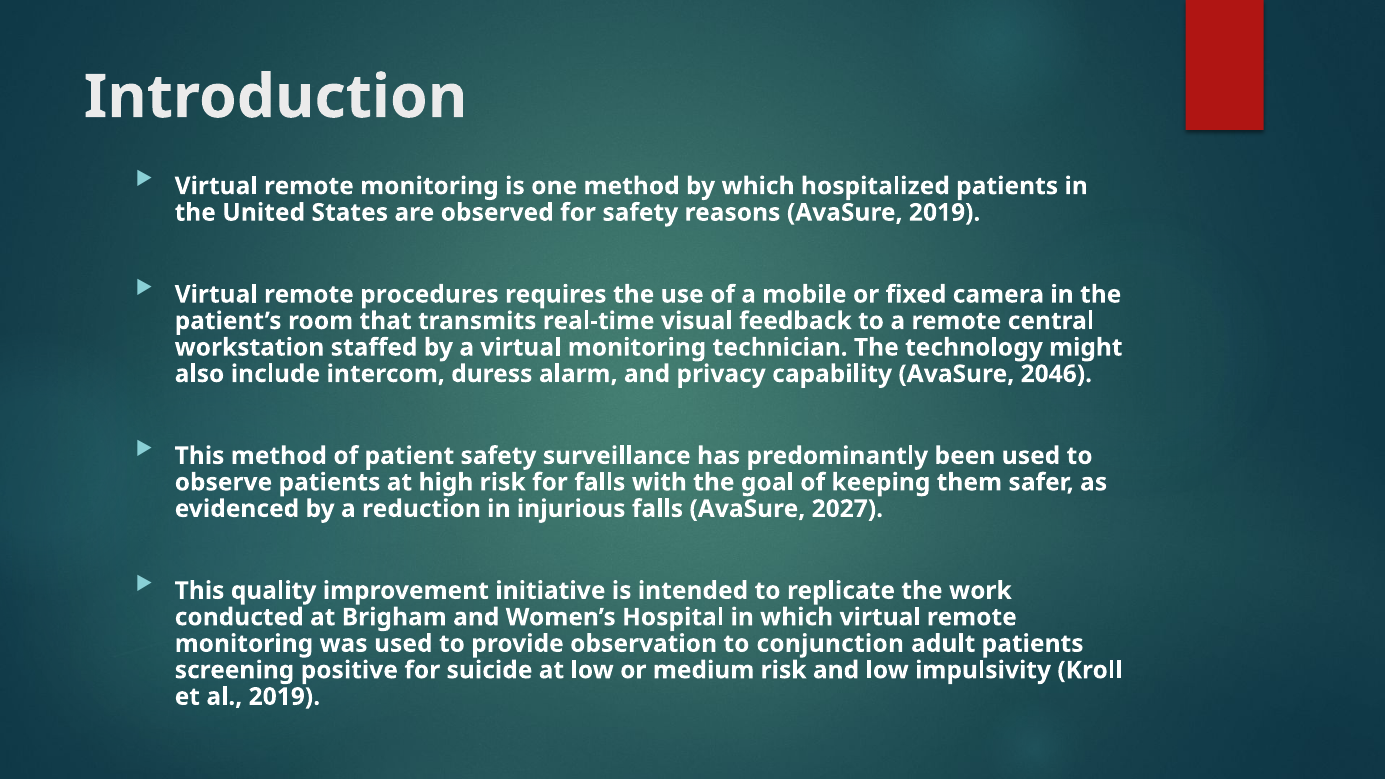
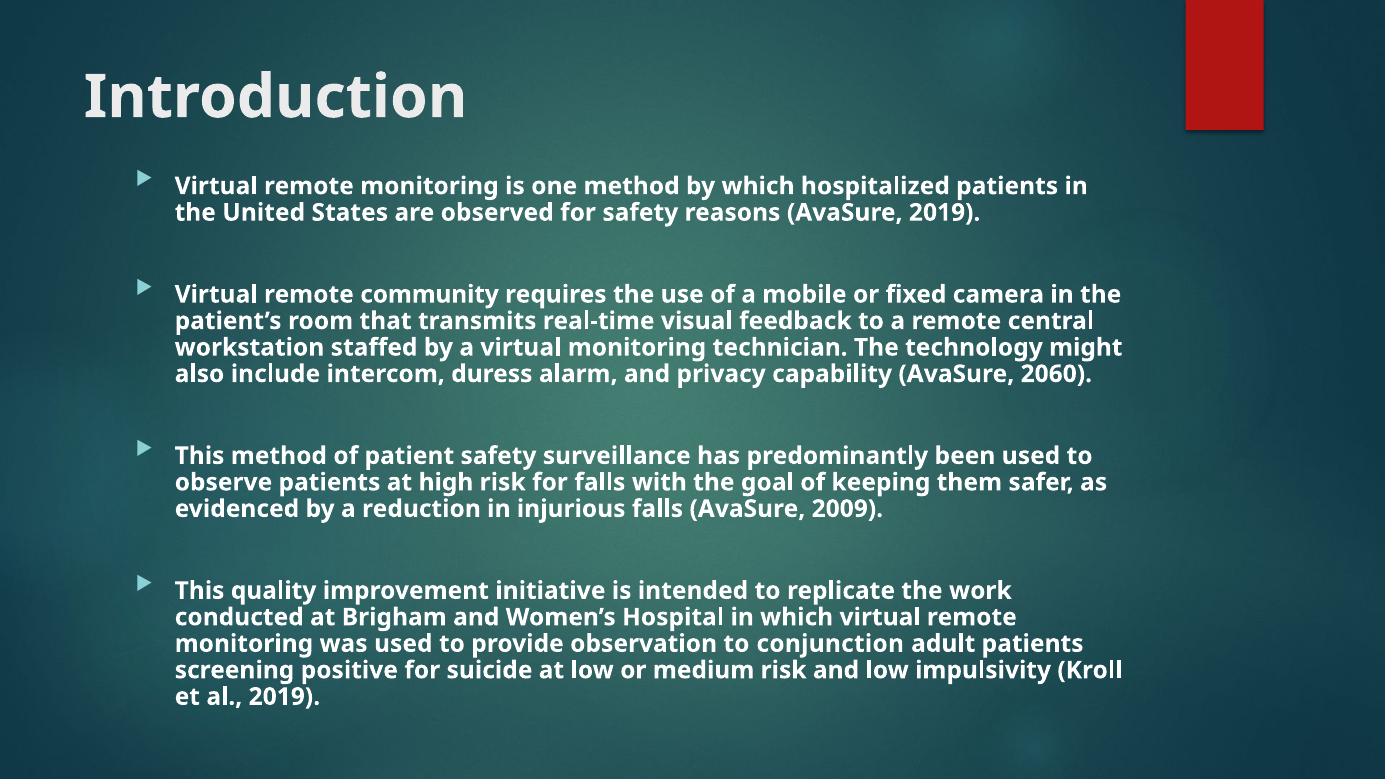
procedures: procedures -> community
2046: 2046 -> 2060
2027: 2027 -> 2009
